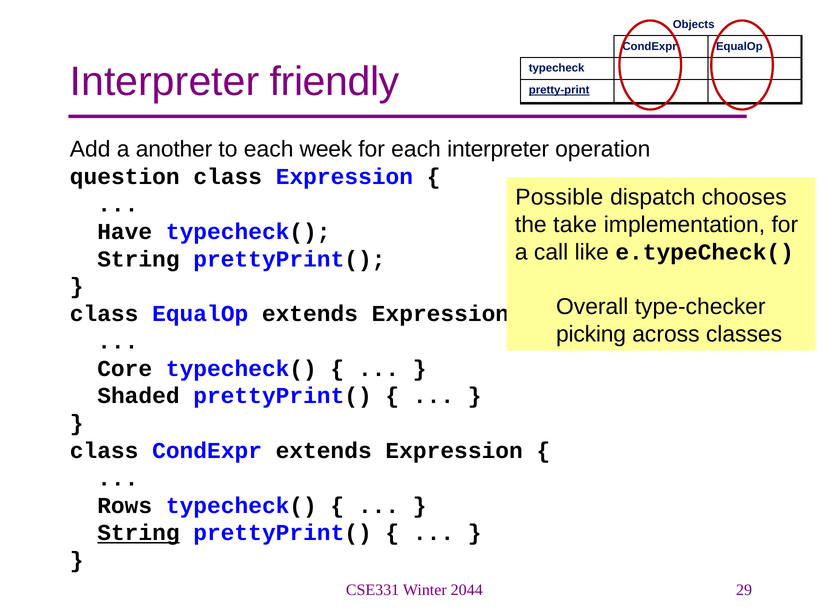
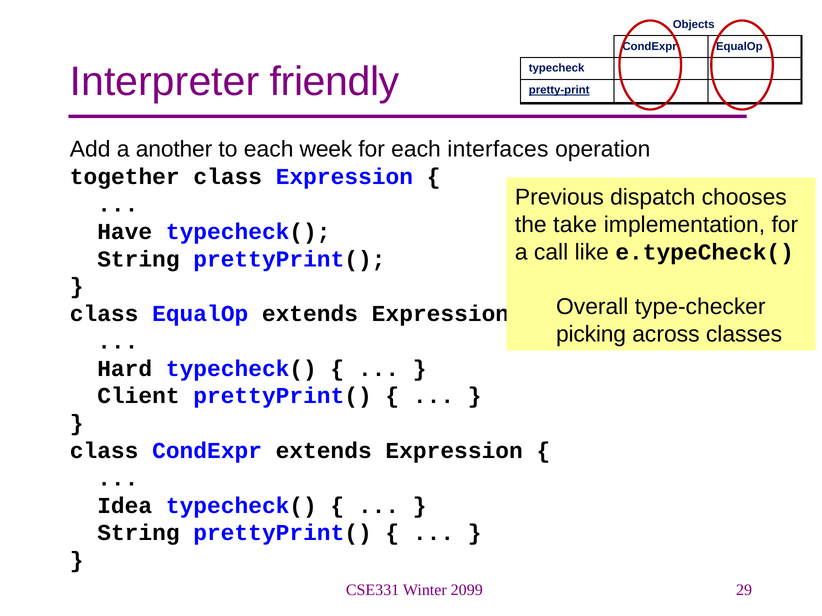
each interpreter: interpreter -> interfaces
question: question -> together
Possible: Possible -> Previous
Core: Core -> Hard
Shaded: Shaded -> Client
Rows: Rows -> Idea
String at (138, 533) underline: present -> none
2044: 2044 -> 2099
